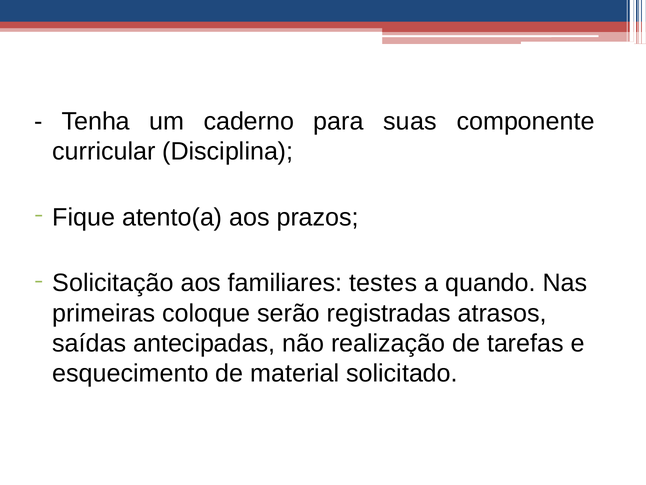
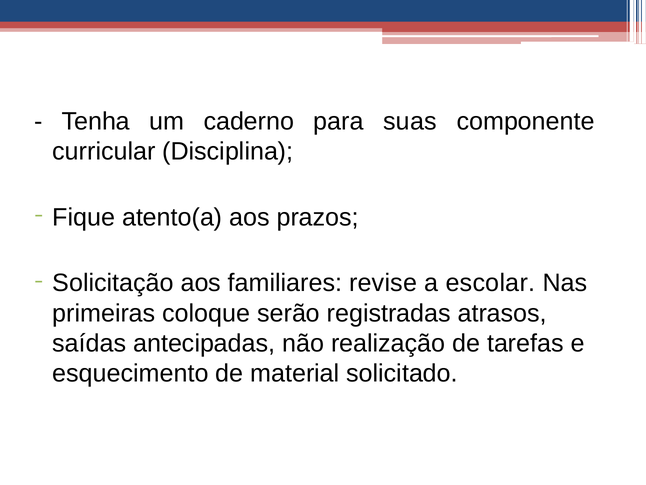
testes: testes -> revise
quando: quando -> escolar
